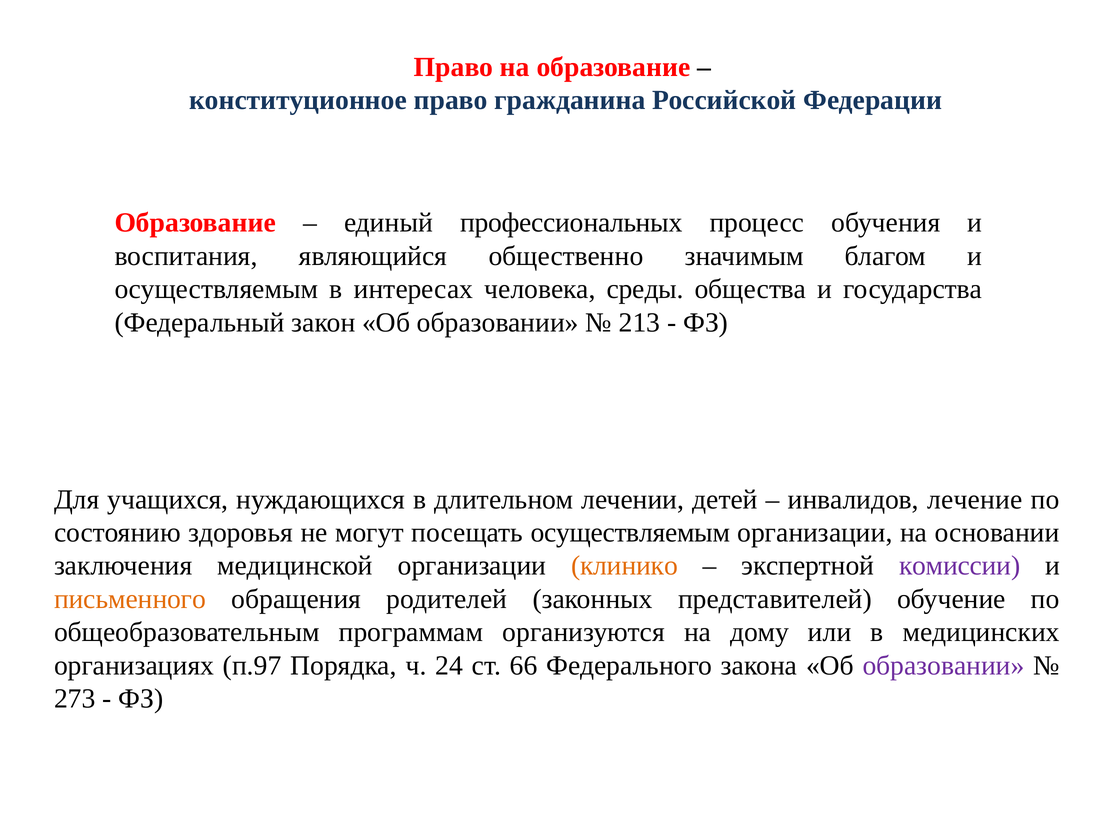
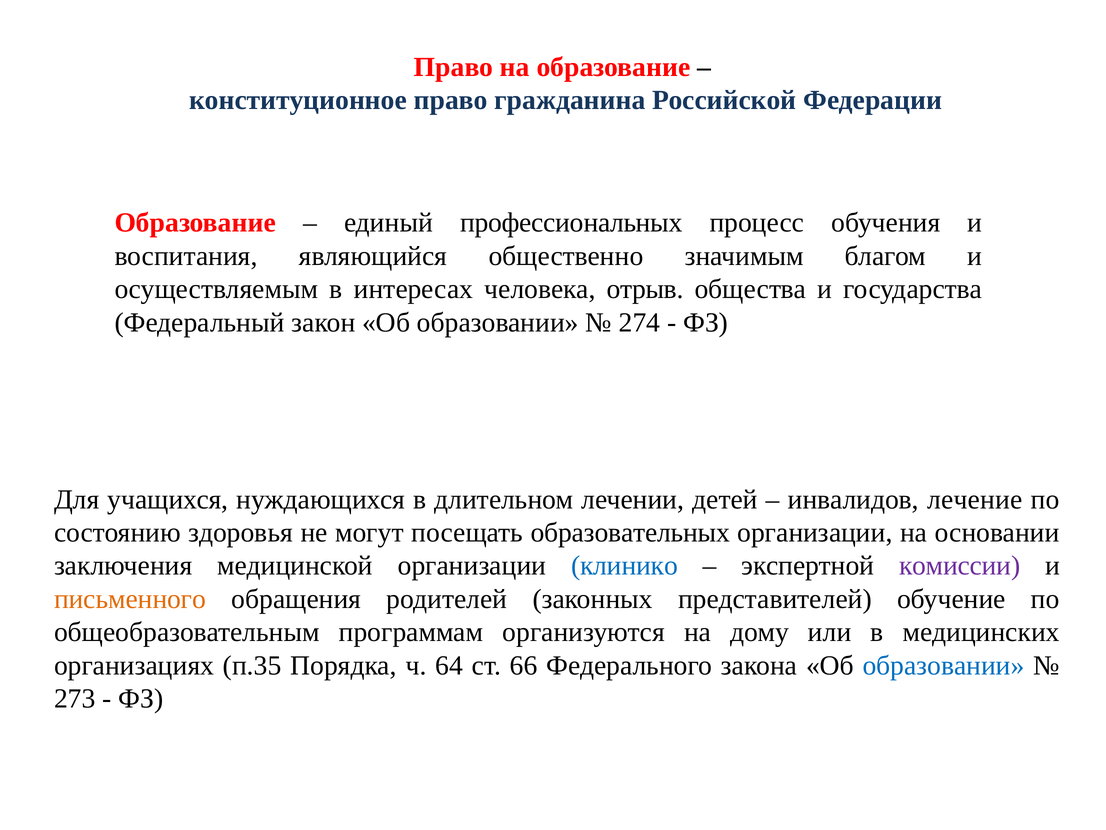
среды: среды -> отрыв
213: 213 -> 274
посещать осуществляемым: осуществляемым -> образовательных
клинико colour: orange -> blue
п.97: п.97 -> п.35
24: 24 -> 64
образовании at (944, 665) colour: purple -> blue
